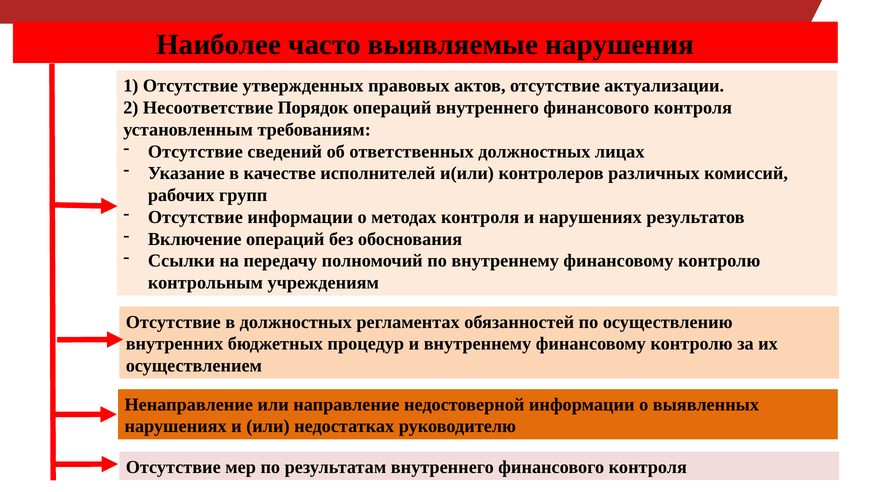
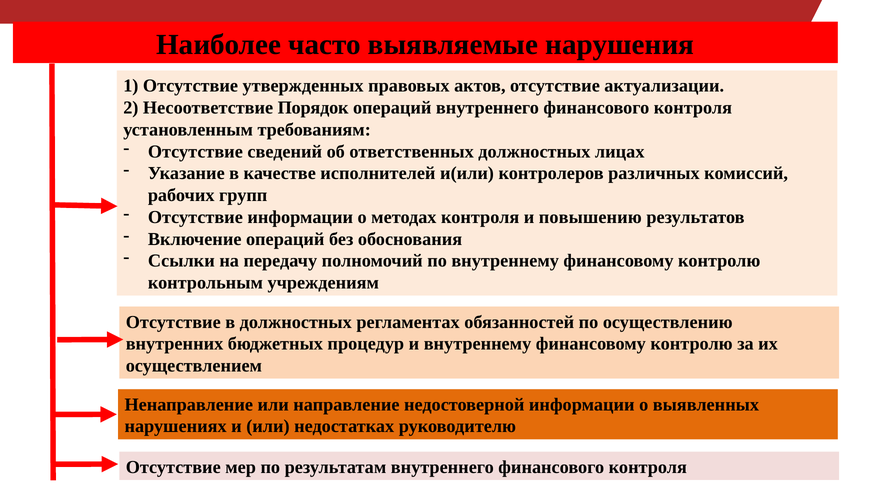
и нарушениях: нарушениях -> повышению
